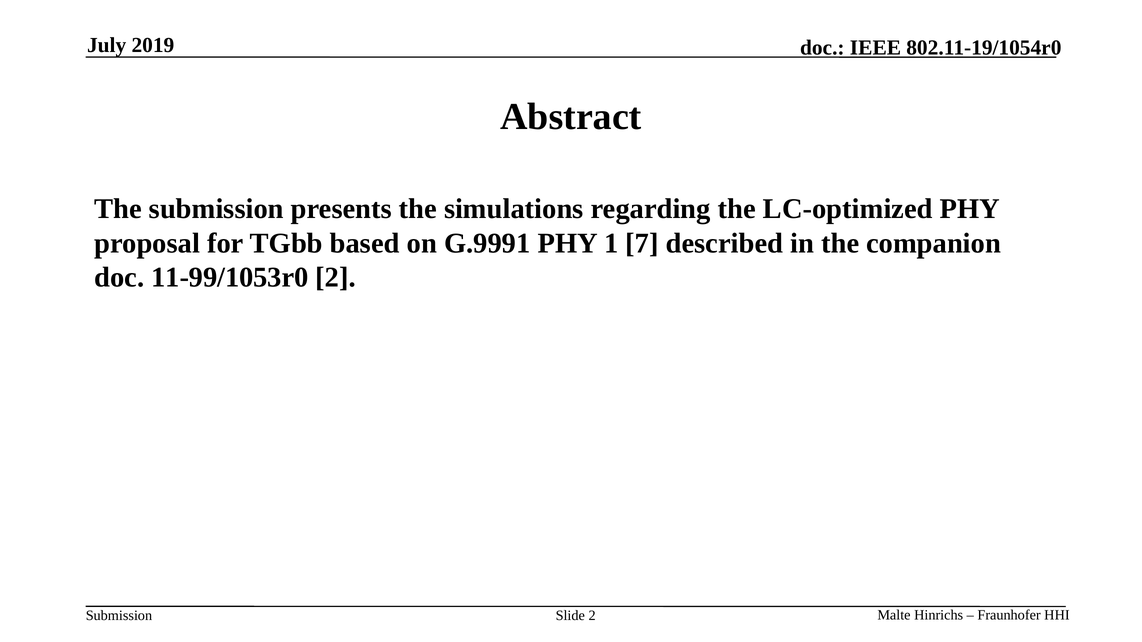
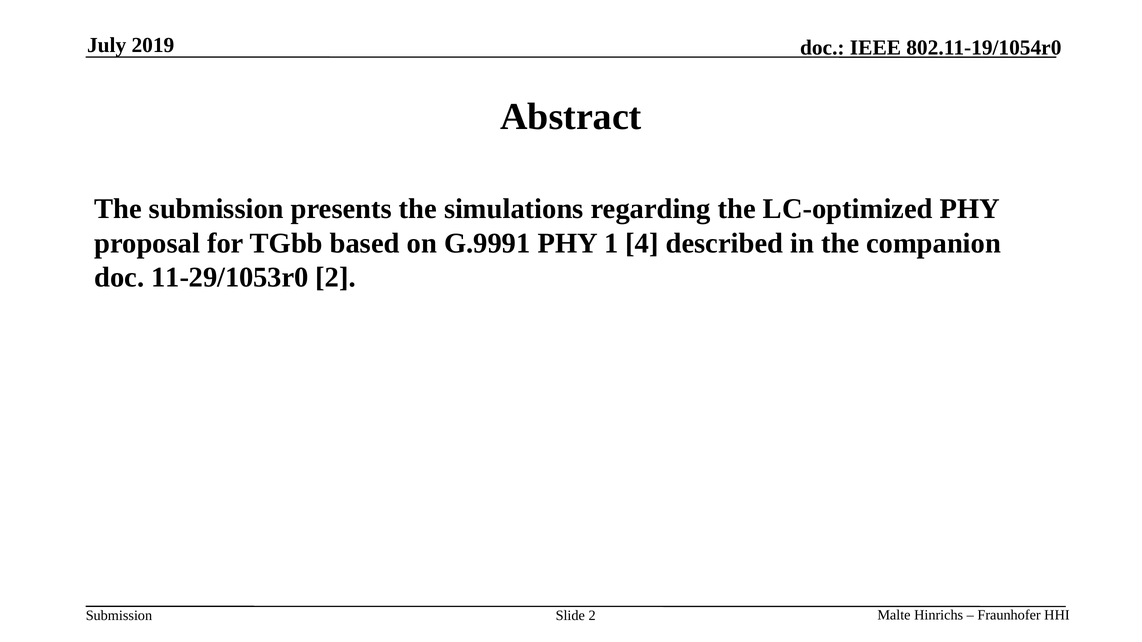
7: 7 -> 4
11-99/1053r0: 11-99/1053r0 -> 11-29/1053r0
